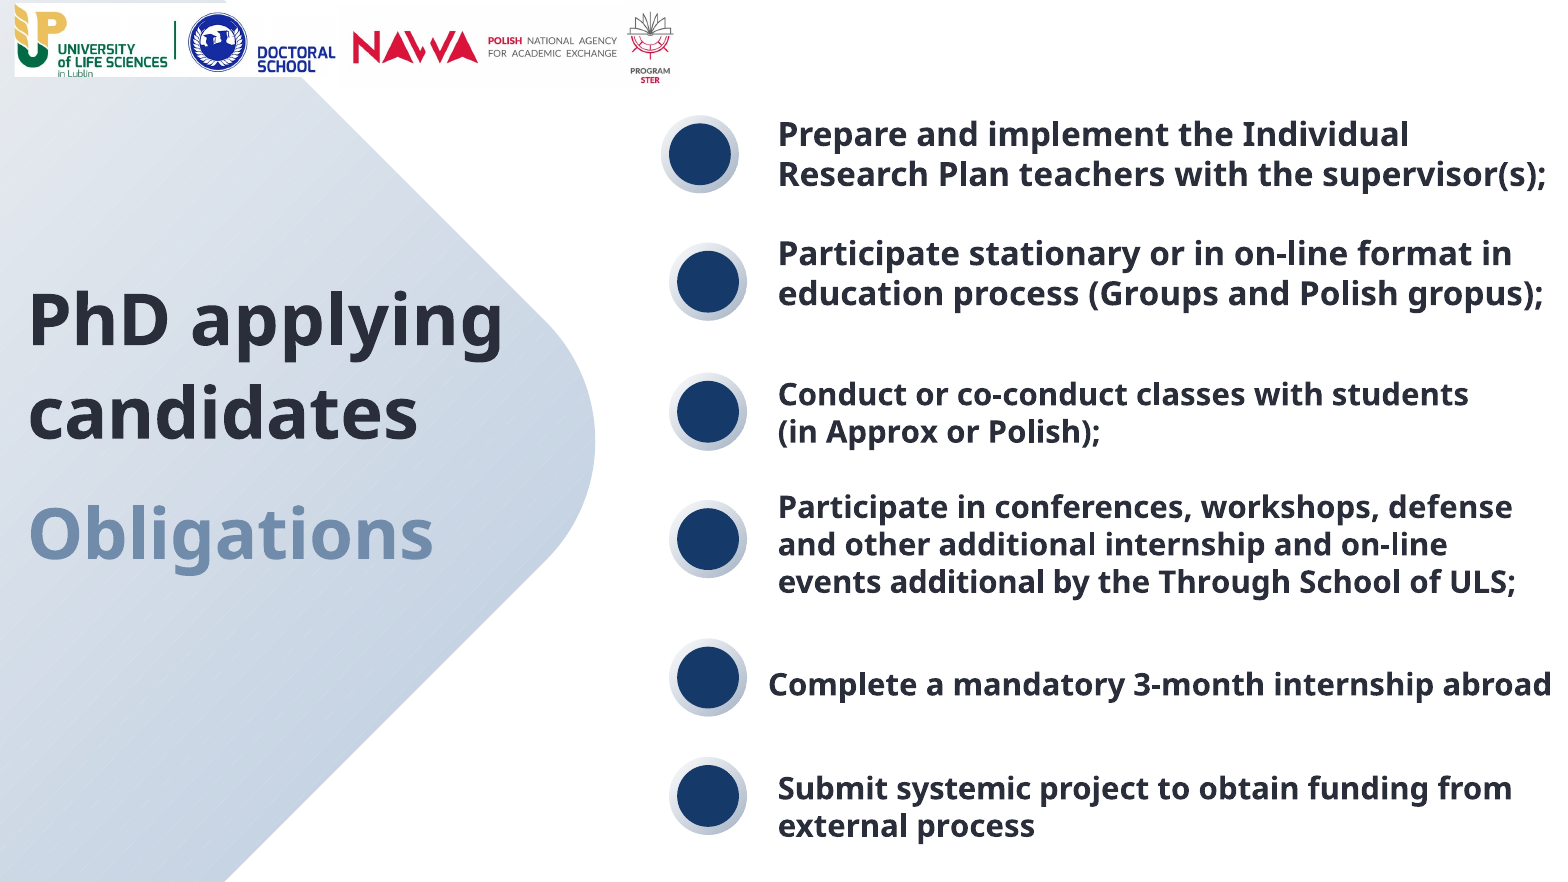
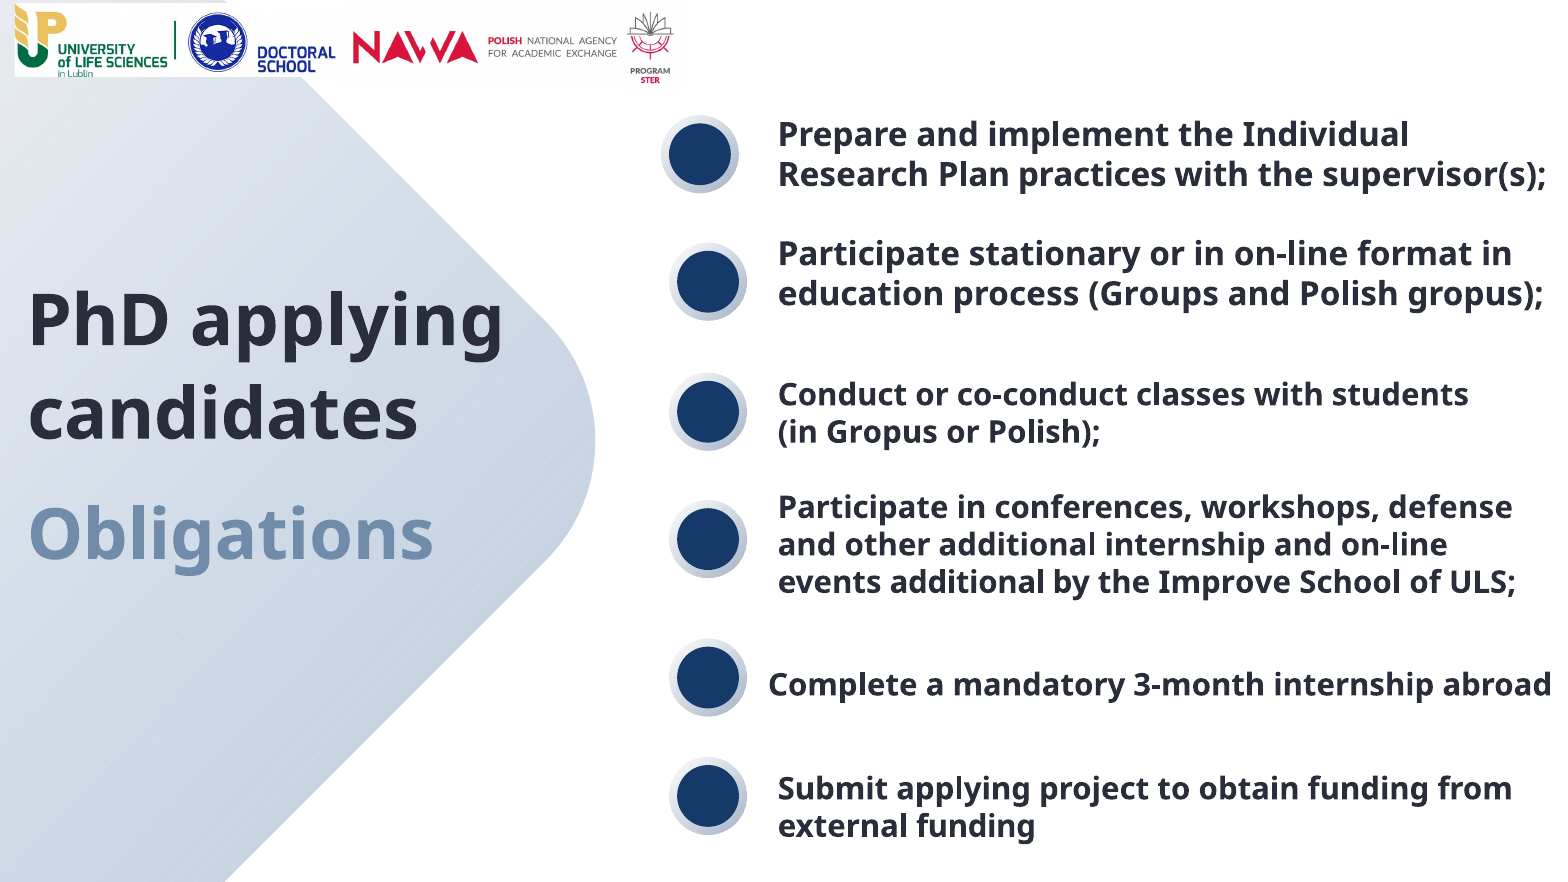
teachers: teachers -> practices
in Approx: Approx -> Gropus
Through: Through -> Improve
Submit systemic: systemic -> applying
external process: process -> funding
